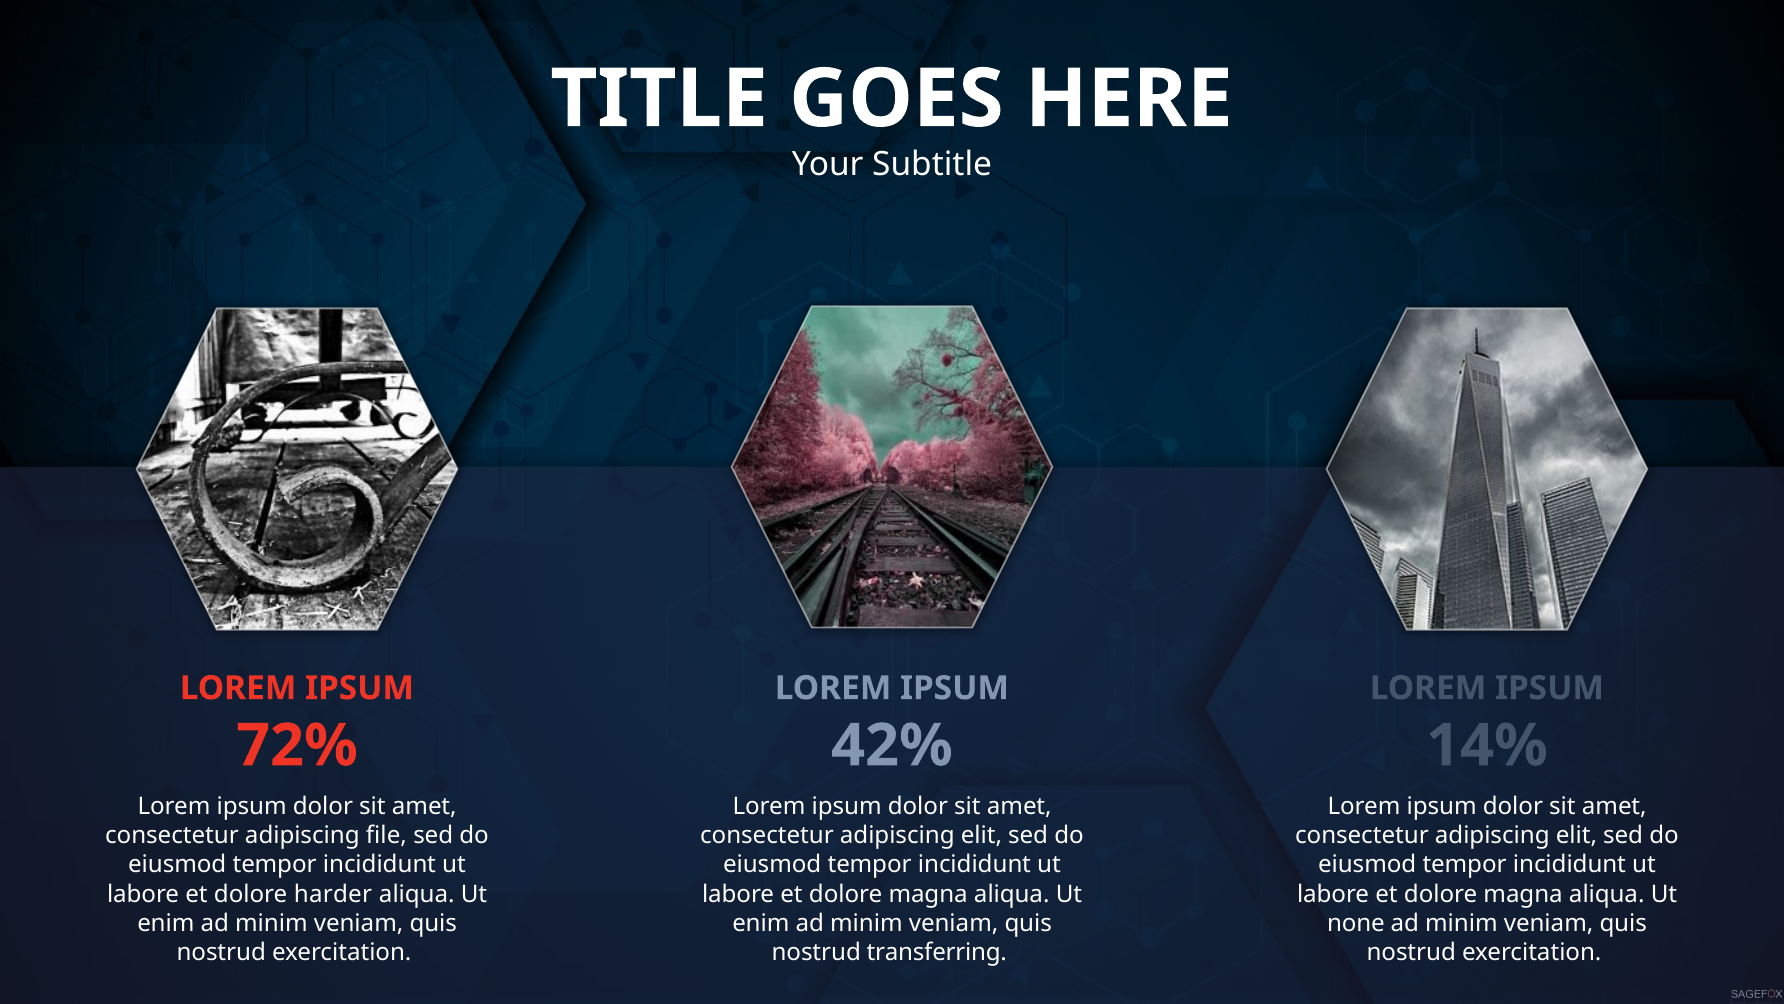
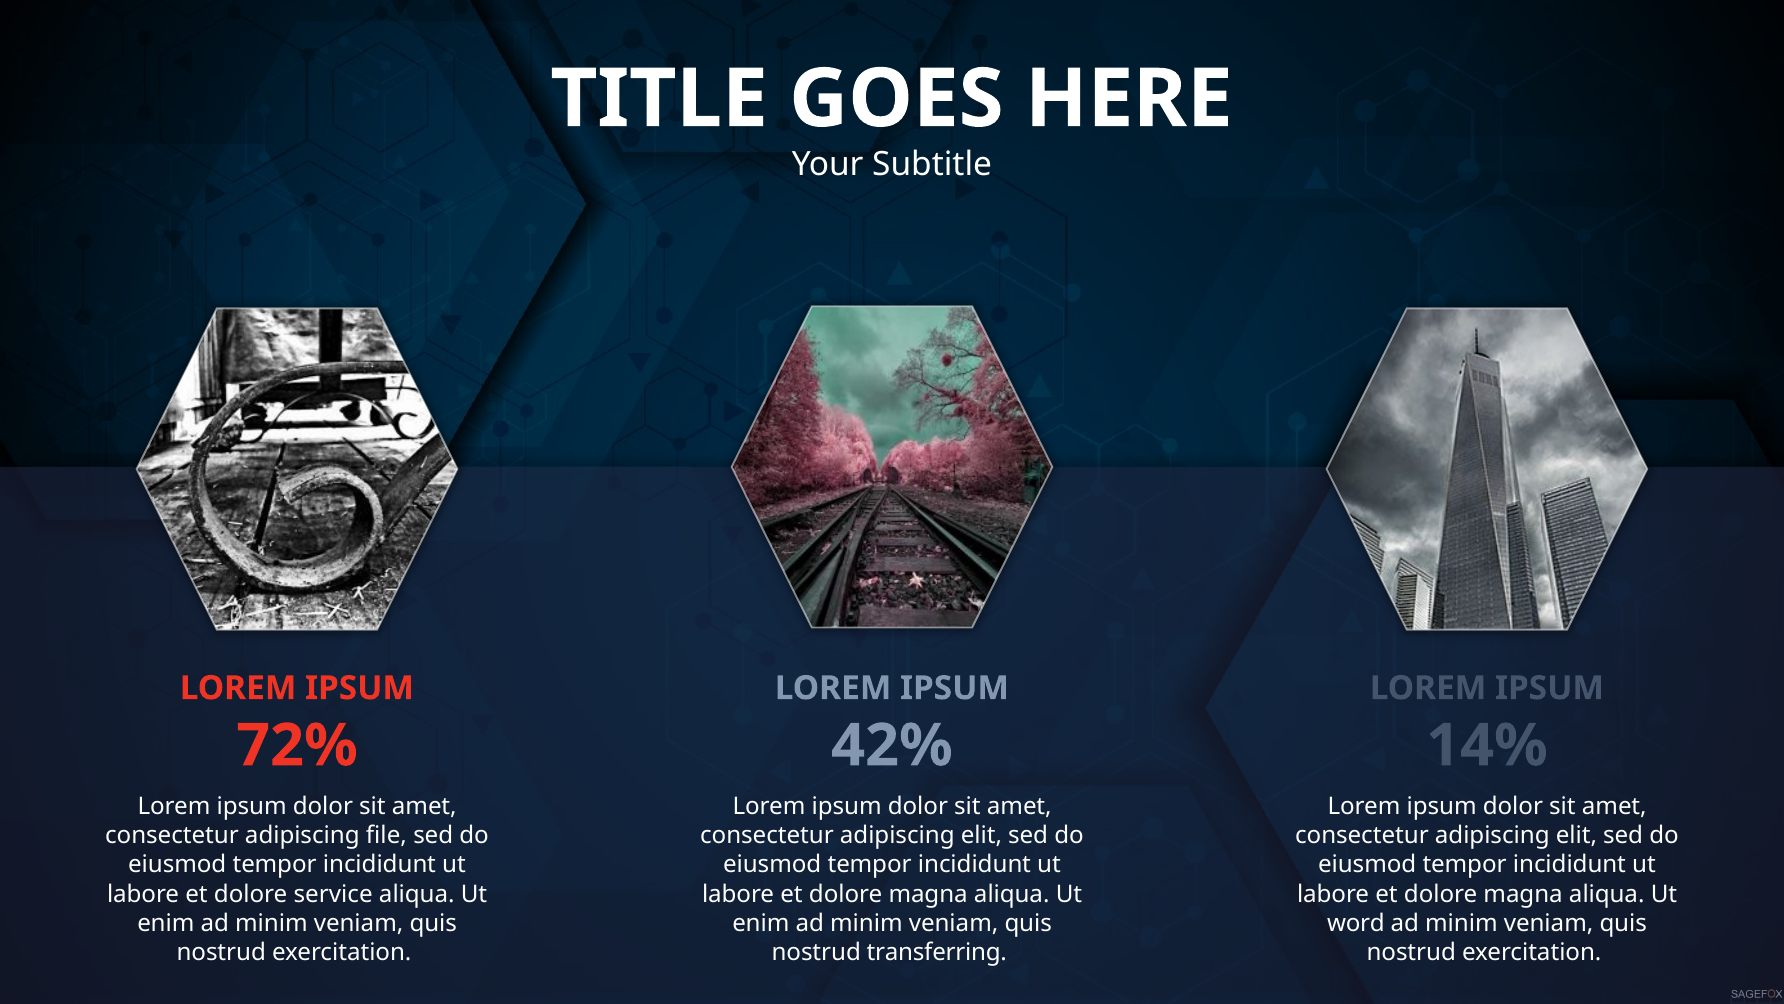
harder: harder -> service
none: none -> word
